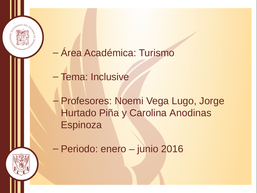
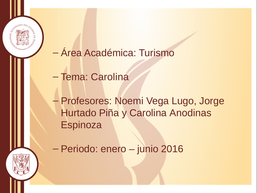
Tema Inclusive: Inclusive -> Carolina
